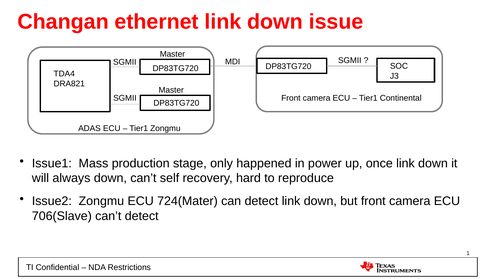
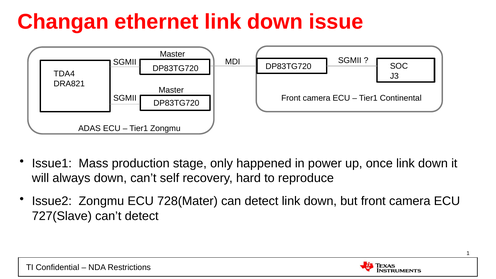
724(Mater: 724(Mater -> 728(Mater
706(Slave: 706(Slave -> 727(Slave
